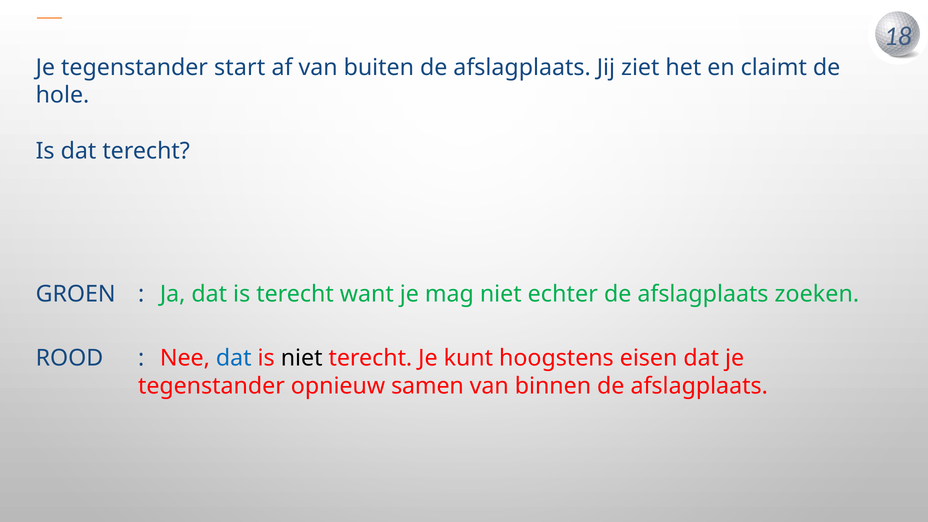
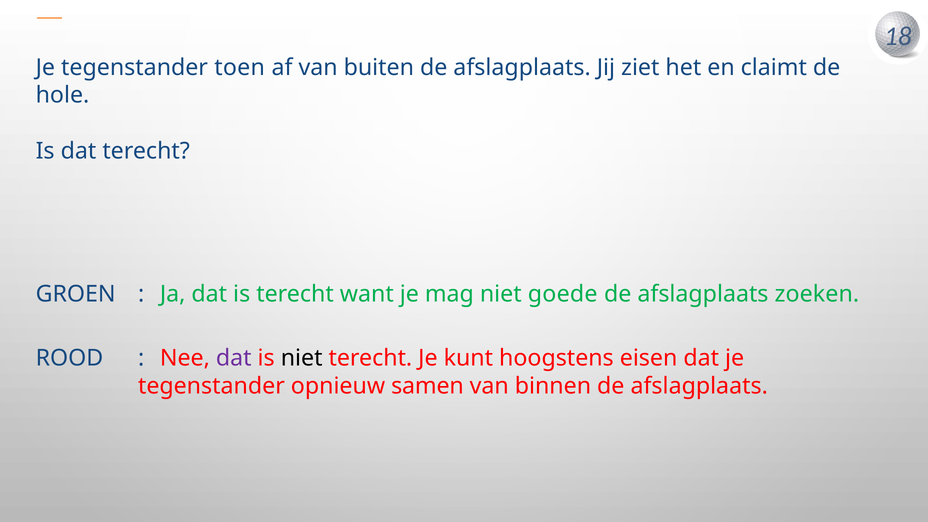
start: start -> toen
echter: echter -> goede
dat at (234, 358) colour: blue -> purple
